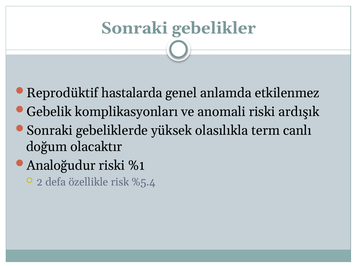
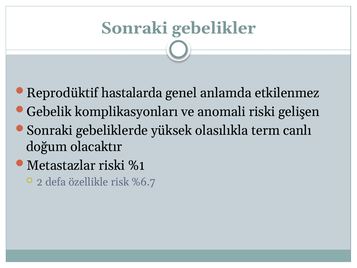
ardışık: ardışık -> gelişen
Analoğudur: Analoğudur -> Metastazlar
%5.4: %5.4 -> %6.7
